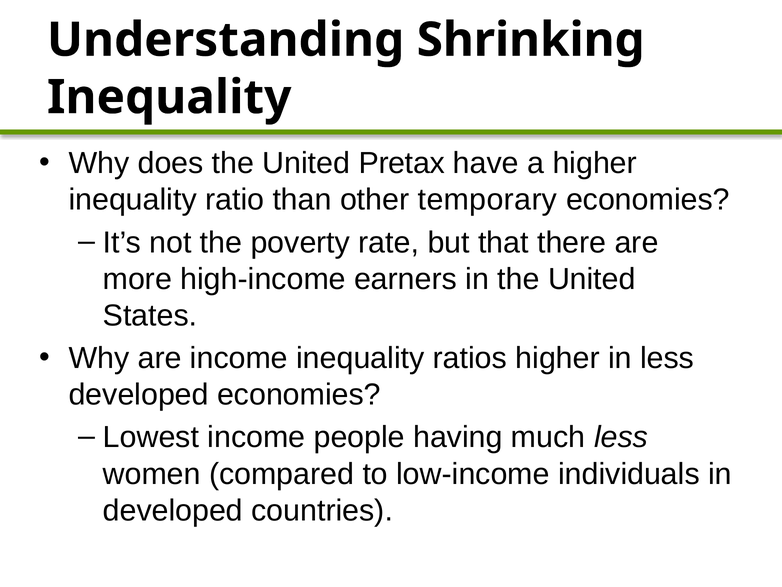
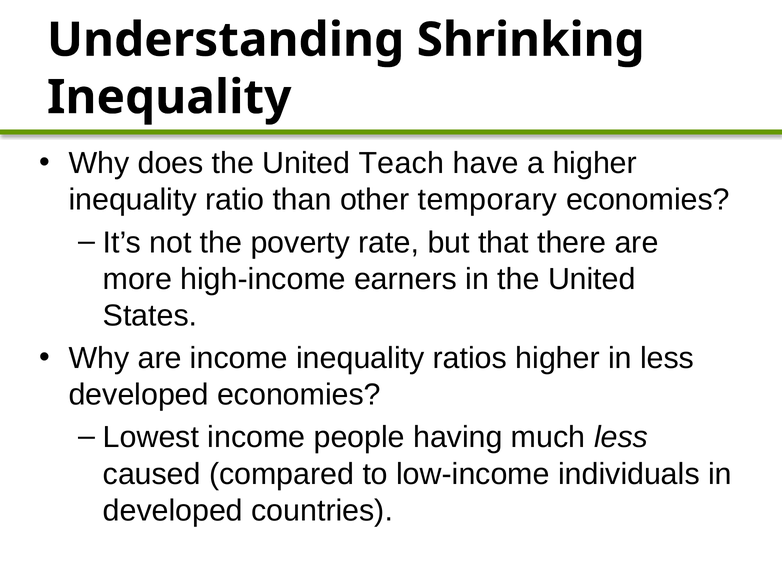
Pretax: Pretax -> Teach
women: women -> caused
